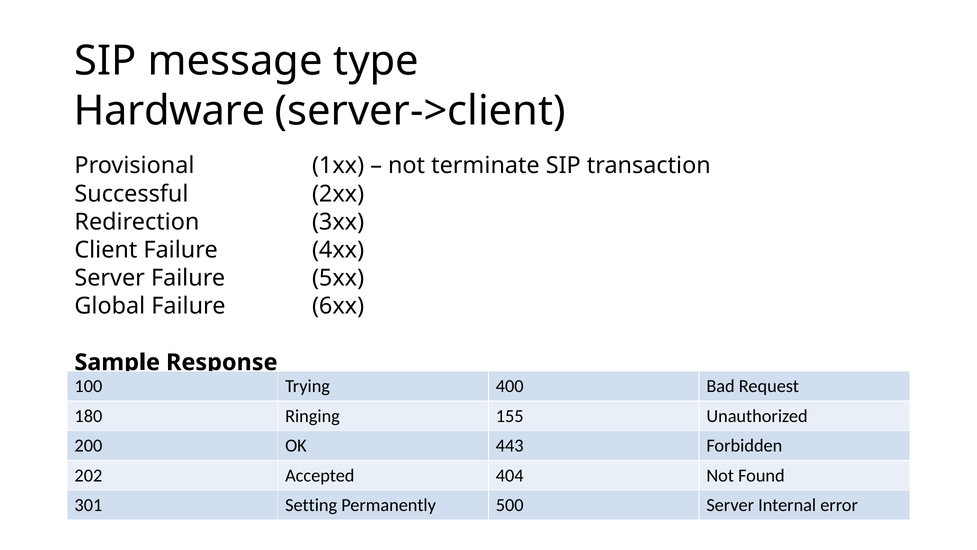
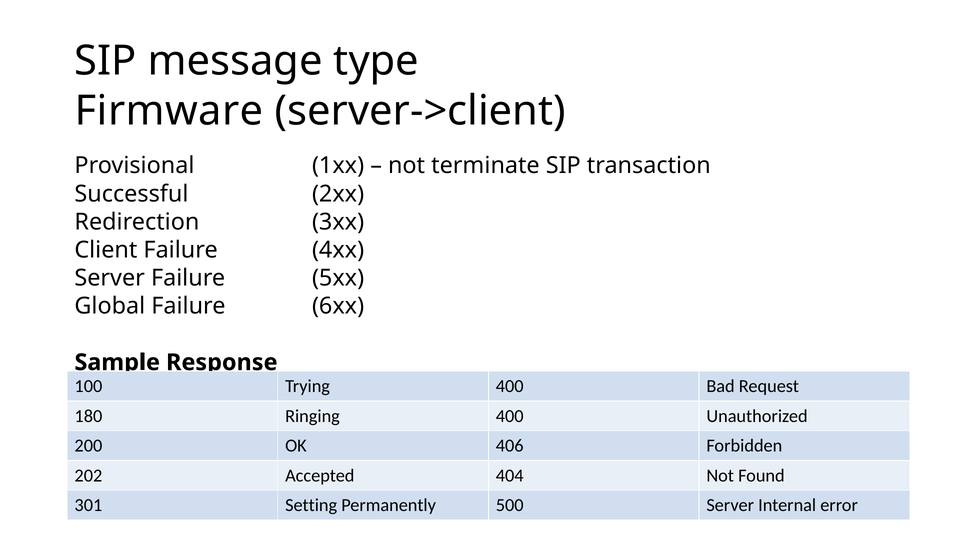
Hardware: Hardware -> Firmware
Ringing 155: 155 -> 400
443: 443 -> 406
